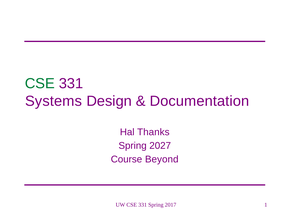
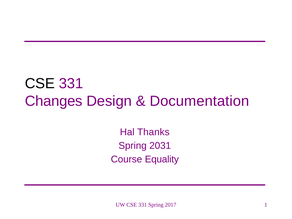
CSE at (40, 84) colour: green -> black
Systems: Systems -> Changes
2027: 2027 -> 2031
Beyond: Beyond -> Equality
